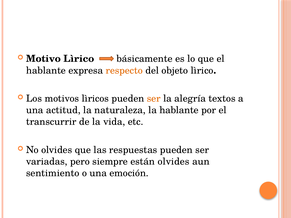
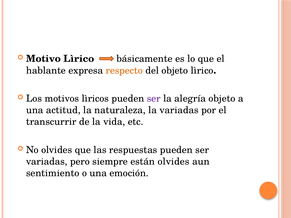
ser at (154, 99) colour: orange -> purple
alegría textos: textos -> objeto
la hablante: hablante -> variadas
